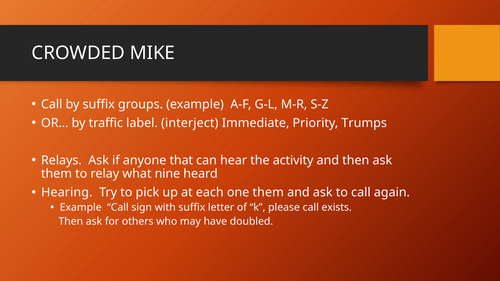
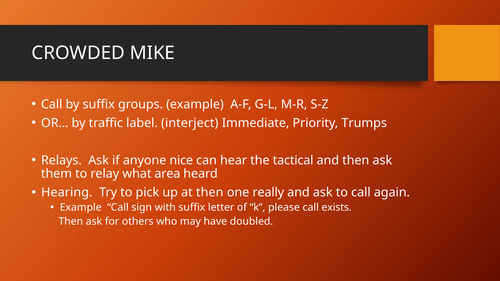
that: that -> nice
activity: activity -> tactical
nine: nine -> area
at each: each -> then
one them: them -> really
